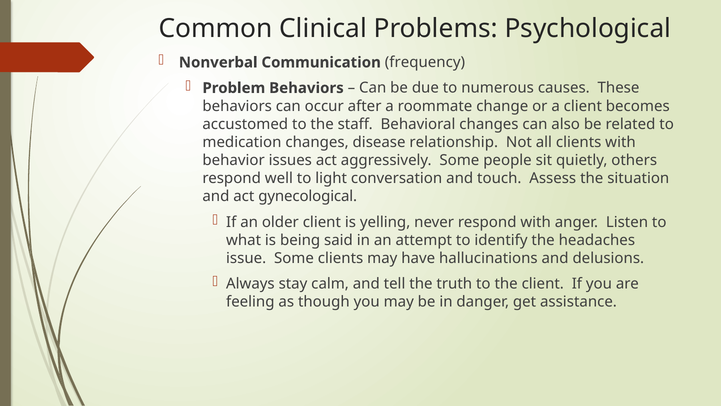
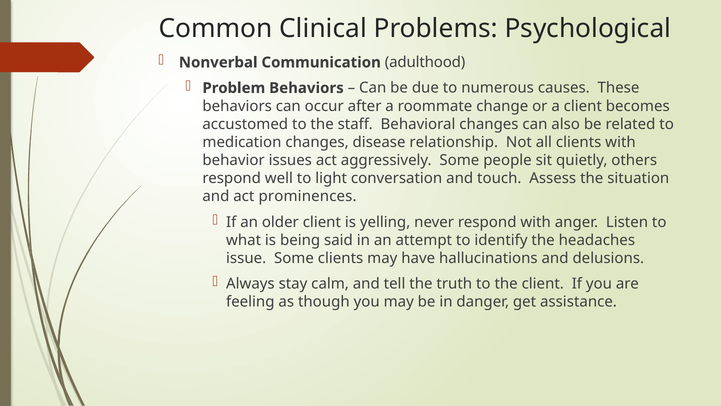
frequency: frequency -> adulthood
gynecological: gynecological -> prominences
